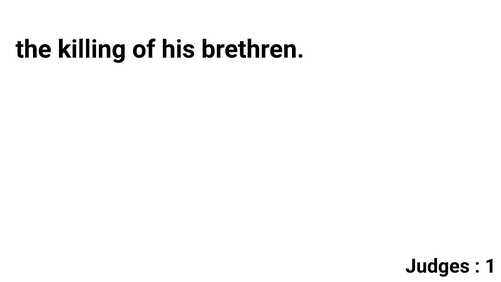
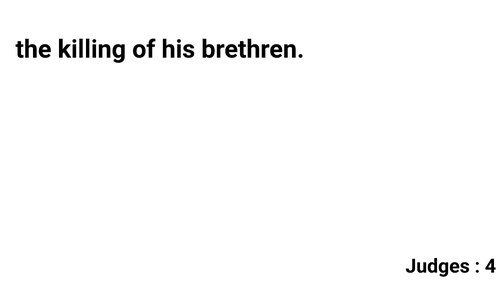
1: 1 -> 4
